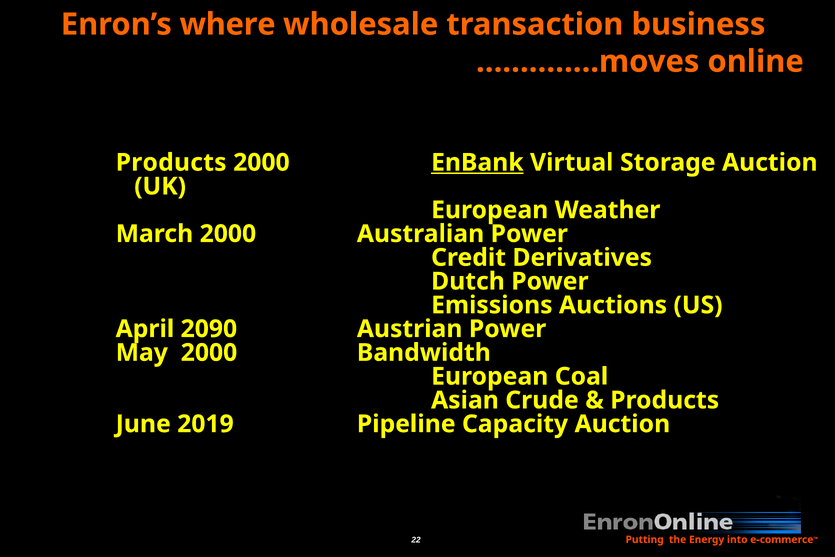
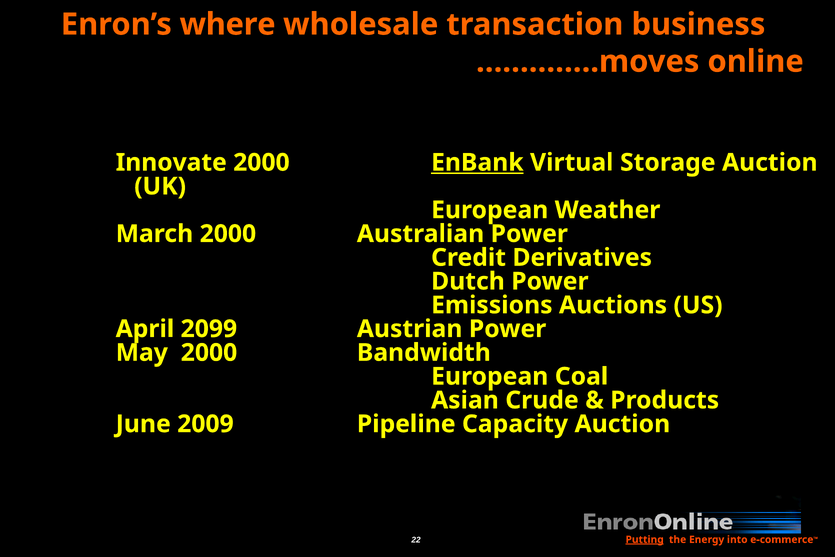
Products at (171, 162): Products -> Innovate
2090: 2090 -> 2099
2019: 2019 -> 2009
Putting underline: none -> present
